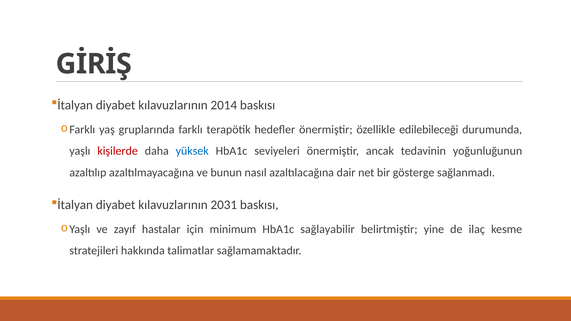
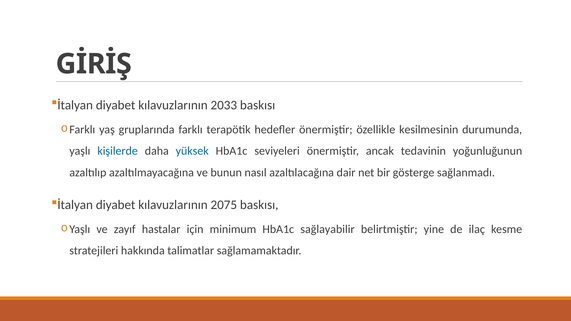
2014: 2014 -> 2033
edilebileceği: edilebileceği -> kesilmesinin
kişilerde colour: red -> blue
2031: 2031 -> 2075
